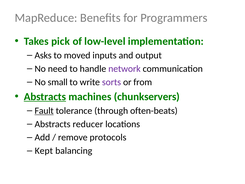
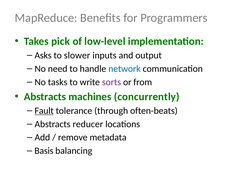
moved: moved -> slower
network colour: purple -> blue
small: small -> tasks
Abstracts at (45, 96) underline: present -> none
chunkservers: chunkservers -> concurrently
protocols: protocols -> metadata
Kept: Kept -> Basis
